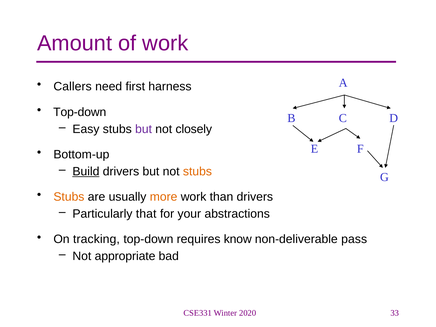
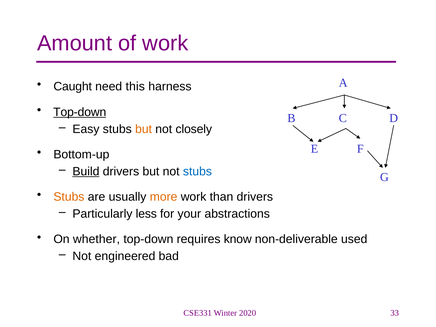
Callers: Callers -> Caught
first: first -> this
Top-down at (80, 112) underline: none -> present
but at (144, 129) colour: purple -> orange
stubs at (197, 171) colour: orange -> blue
that: that -> less
tracking: tracking -> whether
pass: pass -> used
appropriate: appropriate -> engineered
